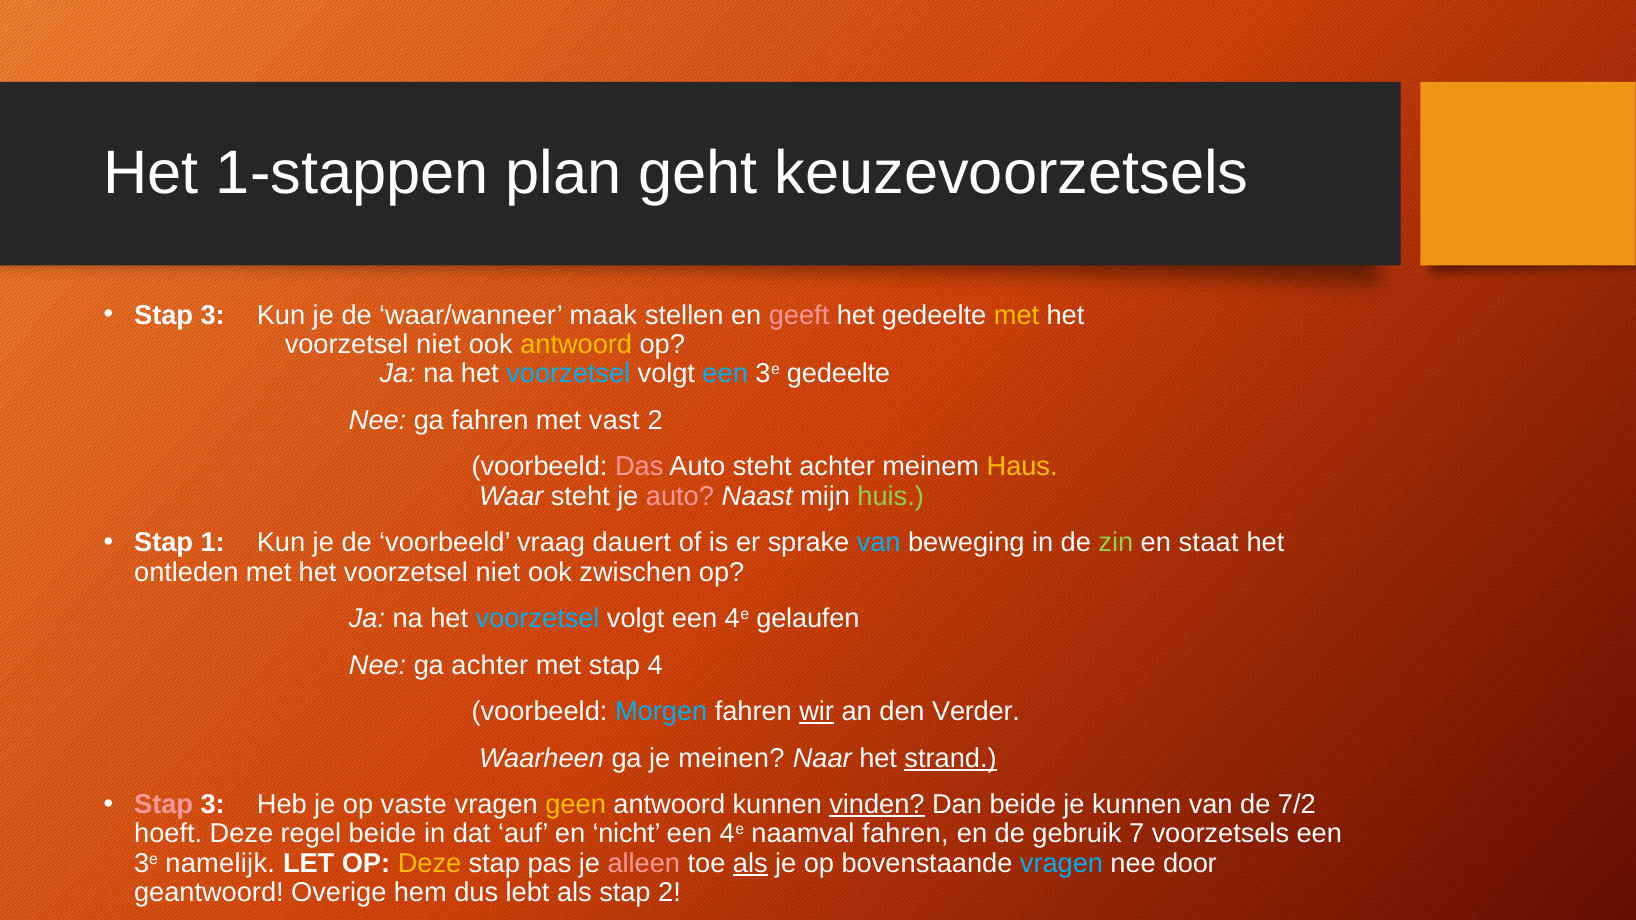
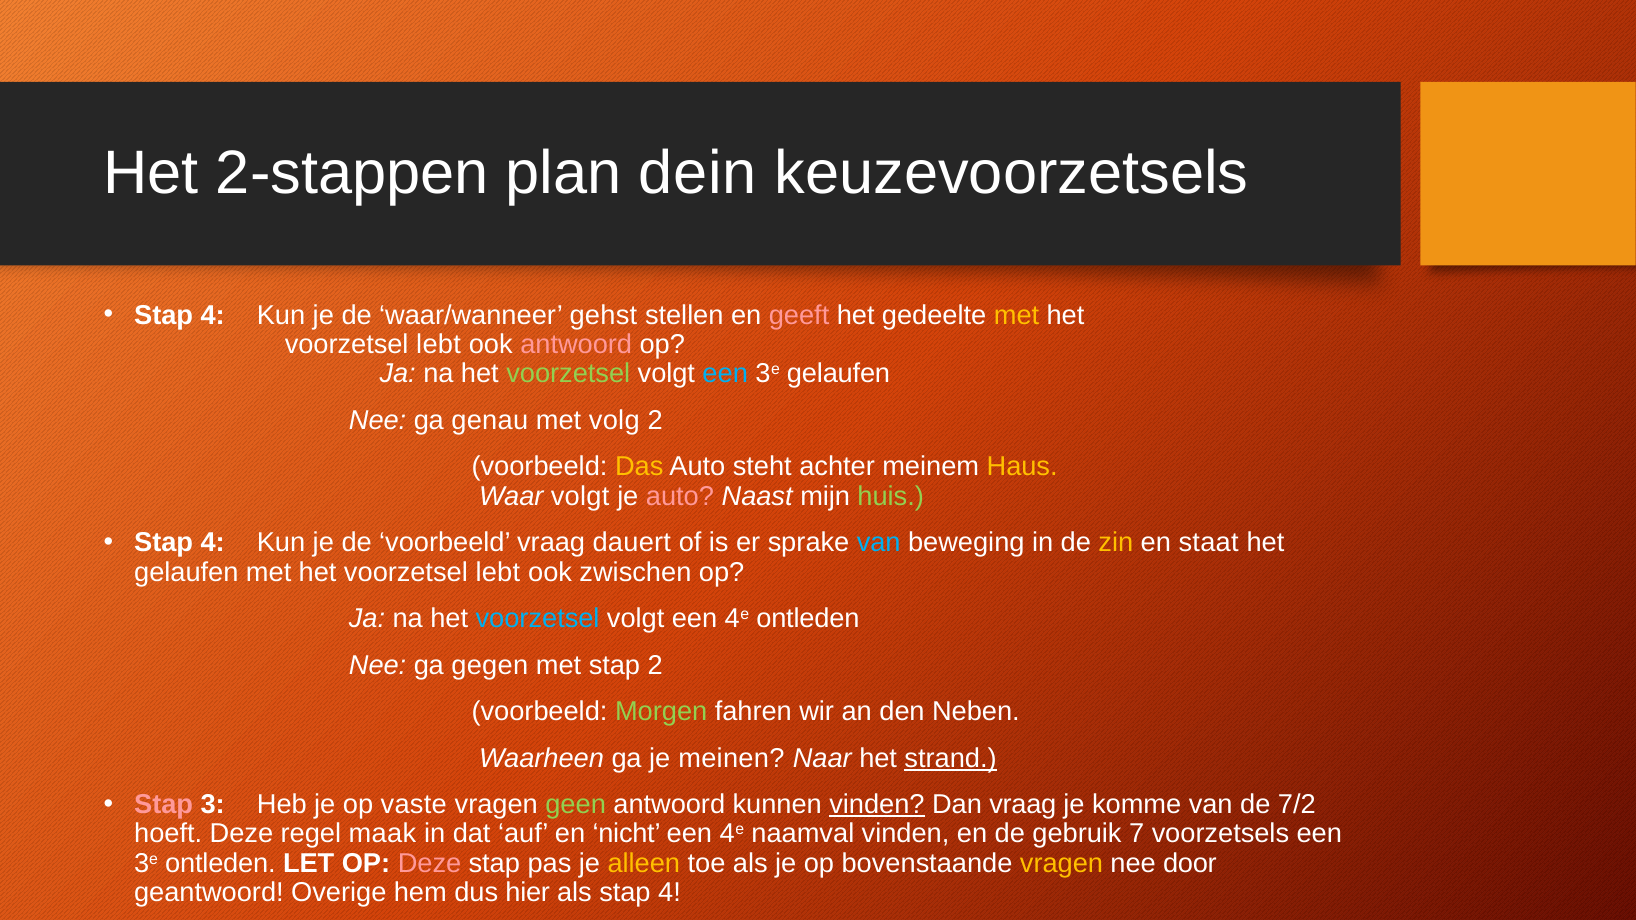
1-stappen: 1-stappen -> 2-stappen
geht: geht -> dein
3 at (213, 315): 3 -> 4
maak: maak -> gehst
niet at (439, 345): niet -> lebt
antwoord at (576, 345) colour: yellow -> pink
voorzetsel at (568, 374) colour: light blue -> light green
3e gedeelte: gedeelte -> gelaufen
ga fahren: fahren -> genau
vast: vast -> volg
Das colour: pink -> yellow
Waar steht: steht -> volgt
1 at (213, 543): 1 -> 4
zin colour: light green -> yellow
ontleden at (186, 572): ontleden -> gelaufen
niet at (498, 572): niet -> lebt
4e gelaufen: gelaufen -> ontleden
ga achter: achter -> gegen
stap 4: 4 -> 2
Morgen colour: light blue -> light green
wir underline: present -> none
Verder: Verder -> Neben
geen colour: yellow -> light green
Dan beide: beide -> vraag
je kunnen: kunnen -> komme
regel beide: beide -> maak
naamval fahren: fahren -> vinden
3e namelijk: namelijk -> ontleden
Deze at (430, 864) colour: yellow -> pink
alleen colour: pink -> yellow
als at (750, 864) underline: present -> none
vragen at (1062, 864) colour: light blue -> yellow
lebt: lebt -> hier
als stap 2: 2 -> 4
